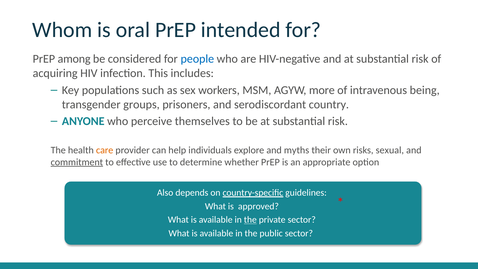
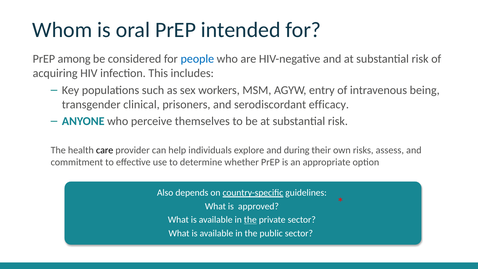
more: more -> entry
groups: groups -> clinical
country: country -> efficacy
care colour: orange -> black
myths: myths -> during
sexual: sexual -> assess
commitment underline: present -> none
